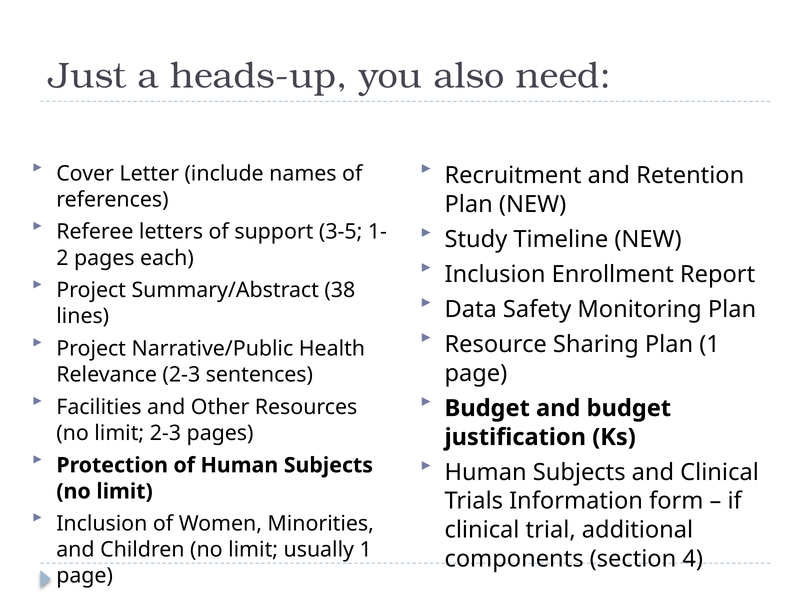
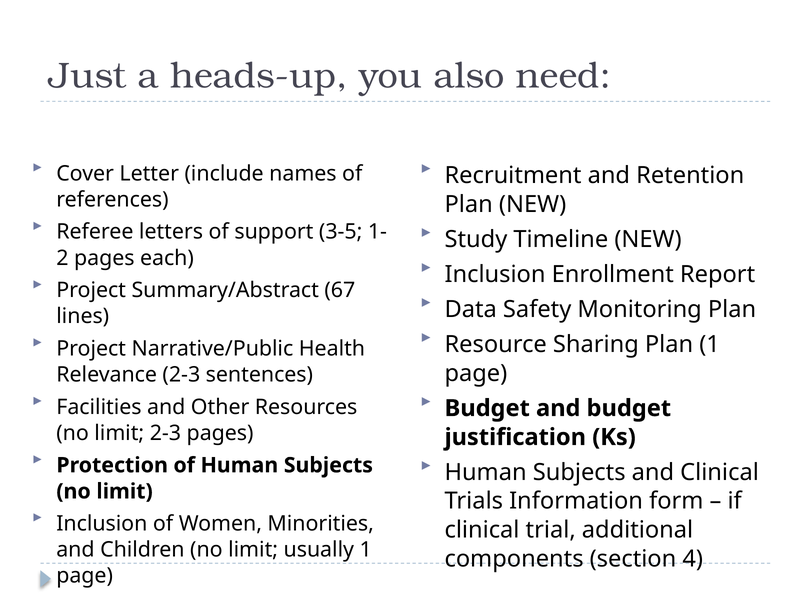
38: 38 -> 67
